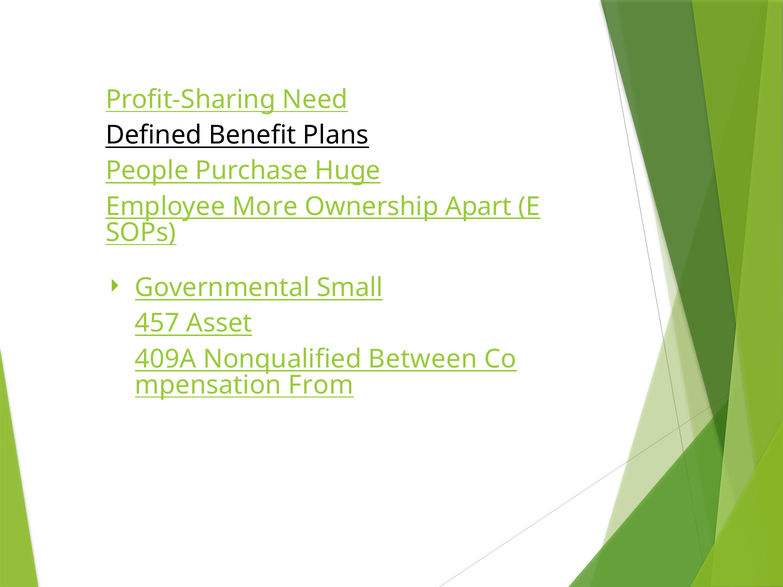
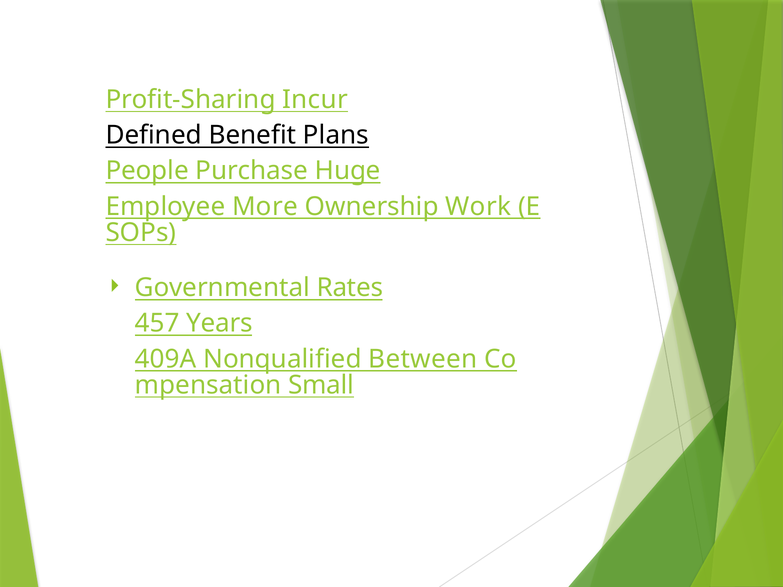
Need: Need -> Incur
Apart: Apart -> Work
Small: Small -> Rates
Asset: Asset -> Years
From: From -> Small
